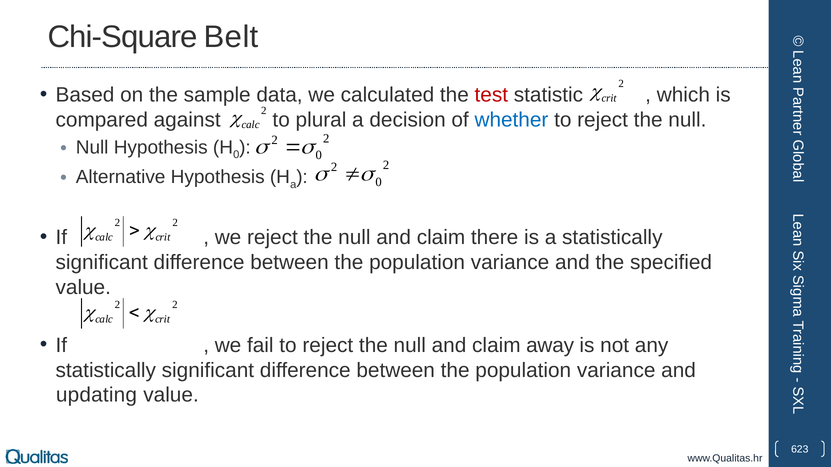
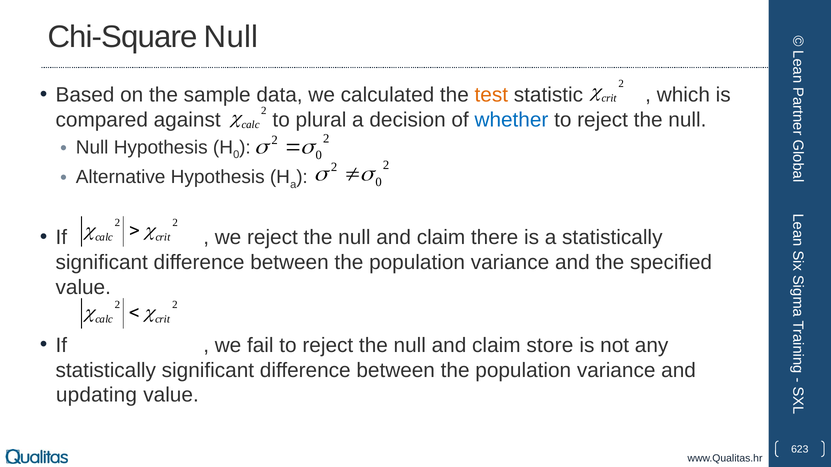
Chi-Square Belt: Belt -> Null
test colour: red -> orange
away: away -> store
